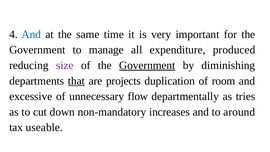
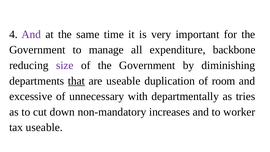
And at (31, 34) colour: blue -> purple
produced: produced -> backbone
Government at (147, 65) underline: present -> none
are projects: projects -> useable
flow: flow -> with
around: around -> worker
